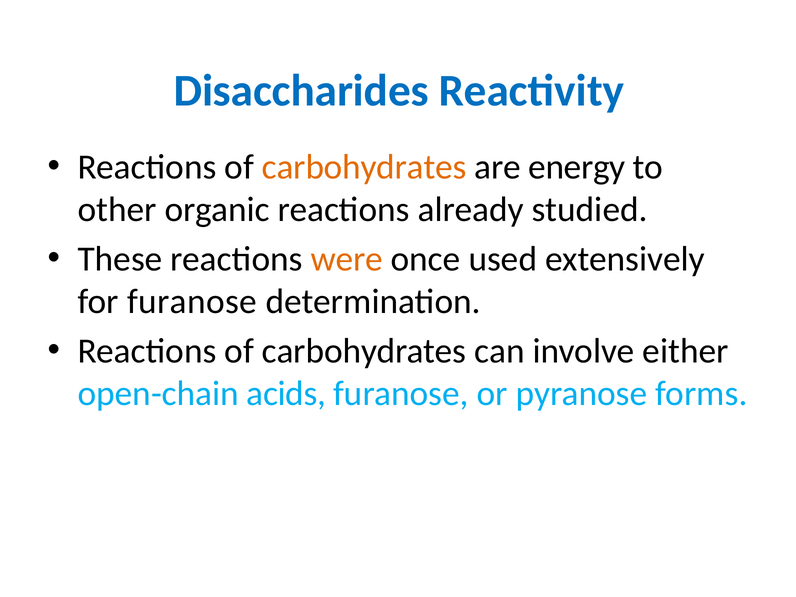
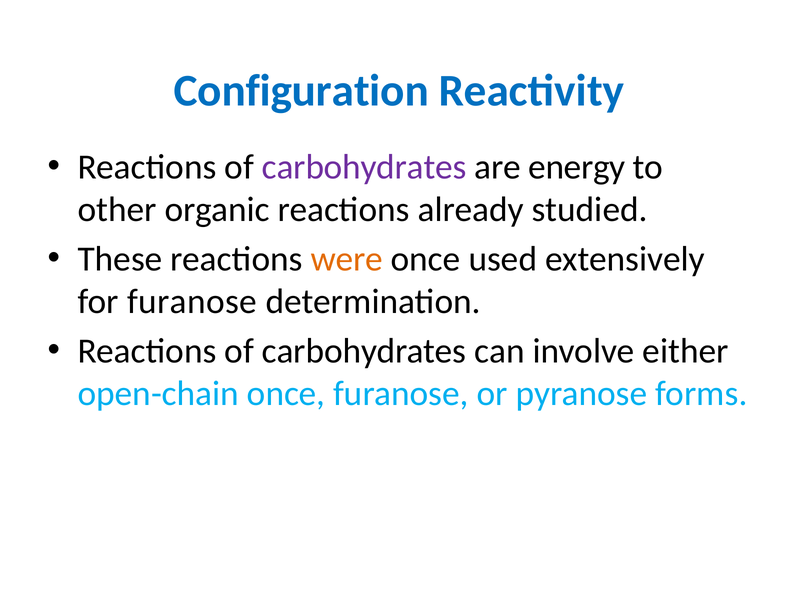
Disaccharides: Disaccharides -> Configuration
carbohydrates at (364, 167) colour: orange -> purple
open-chain acids: acids -> once
